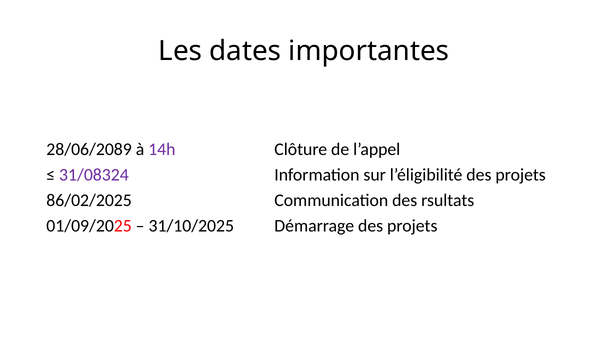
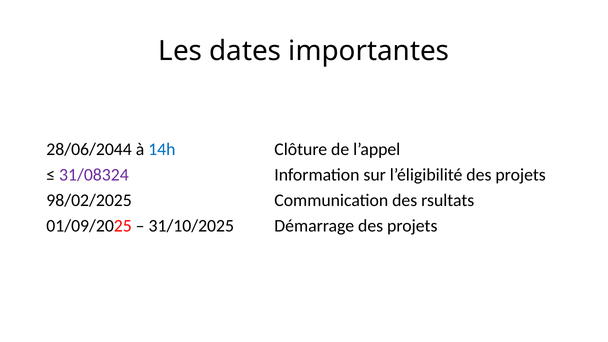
28/06/2089: 28/06/2089 -> 28/06/2044
14h colour: purple -> blue
86/02/2025: 86/02/2025 -> 98/02/2025
